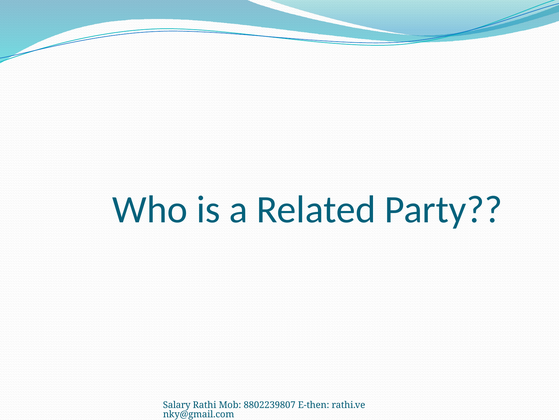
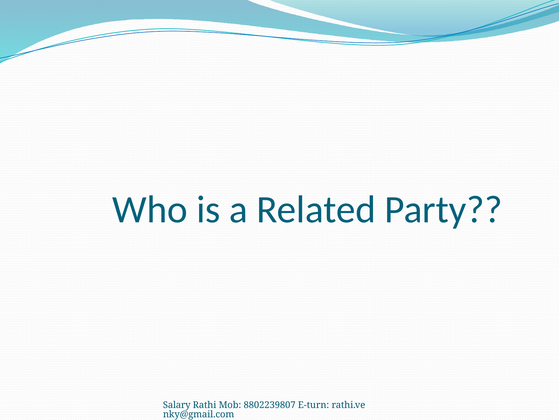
E-then: E-then -> E-turn
